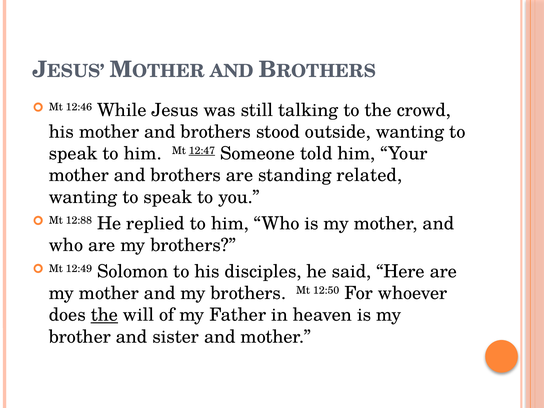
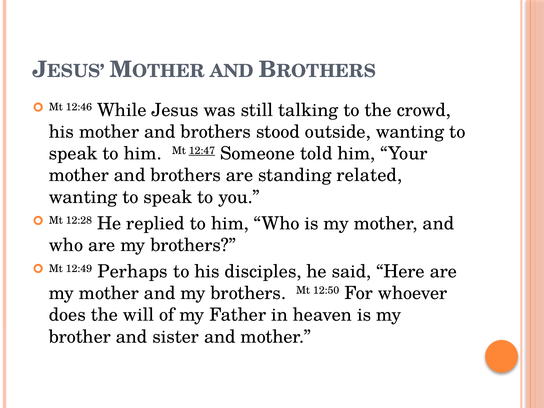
12:88: 12:88 -> 12:28
Solomon: Solomon -> Perhaps
the at (104, 315) underline: present -> none
